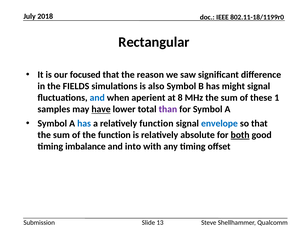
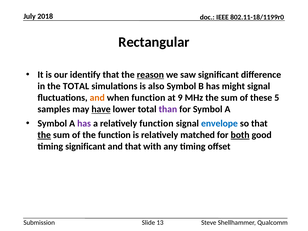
focused: focused -> identify
reason underline: none -> present
the FIELDS: FIELDS -> TOTAL
and at (97, 98) colour: blue -> orange
when aperient: aperient -> function
8: 8 -> 9
1: 1 -> 5
has at (84, 123) colour: blue -> purple
the at (44, 135) underline: none -> present
absolute: absolute -> matched
timing imbalance: imbalance -> significant
and into: into -> that
